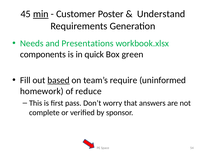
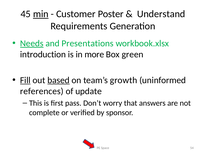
Needs underline: none -> present
components: components -> introduction
quick: quick -> more
Fill underline: none -> present
require: require -> growth
homework: homework -> references
reduce: reduce -> update
